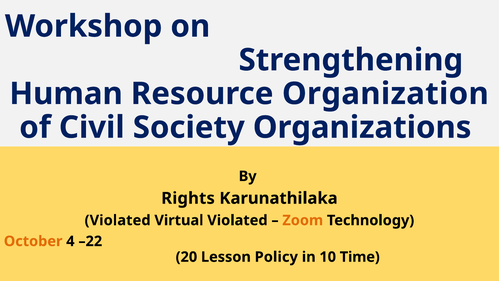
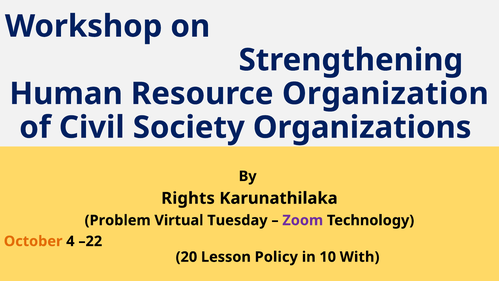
Violated at (118, 220): Violated -> Problem
Virtual Violated: Violated -> Tuesday
Zoom colour: orange -> purple
Time: Time -> With
